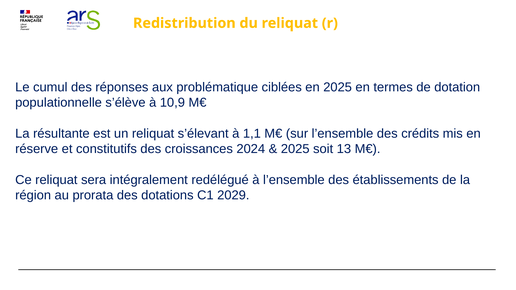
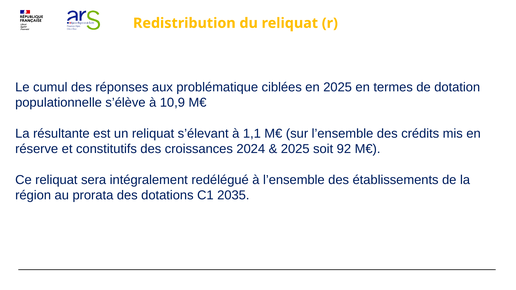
13: 13 -> 92
2029: 2029 -> 2035
